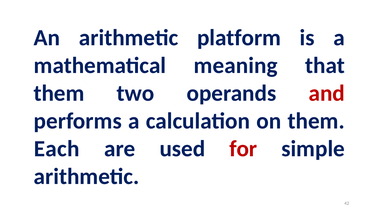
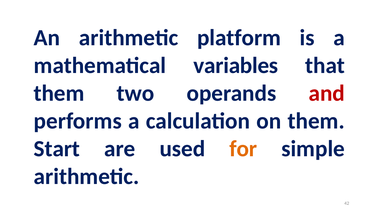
meaning: meaning -> variables
Each: Each -> Start
for colour: red -> orange
